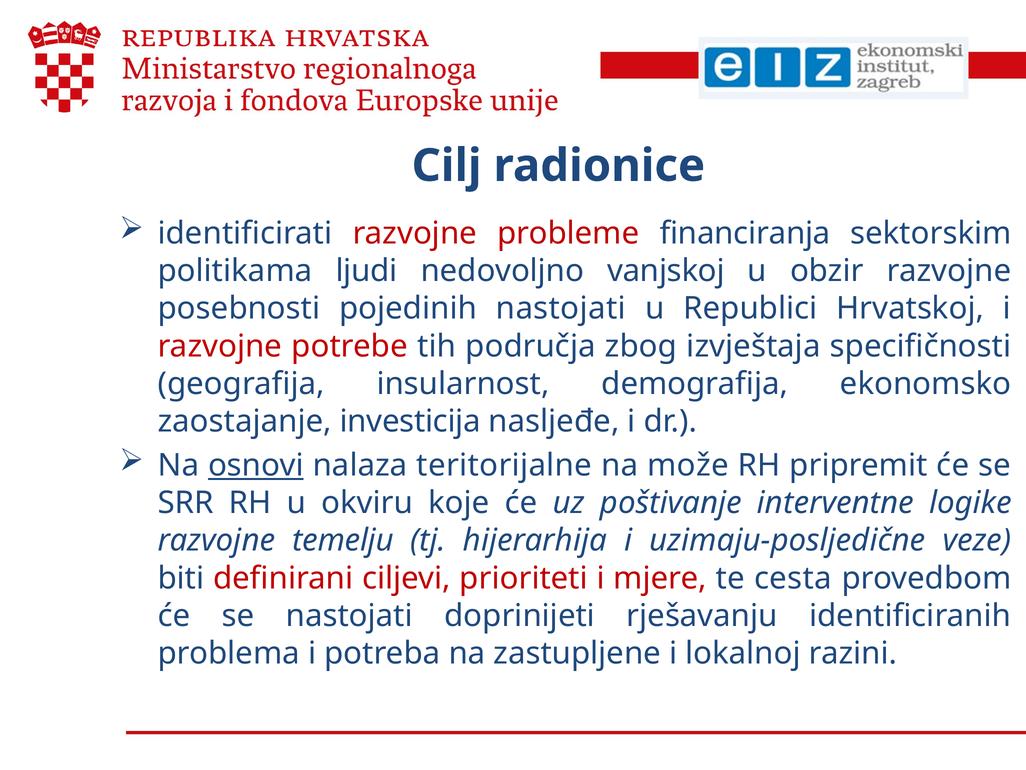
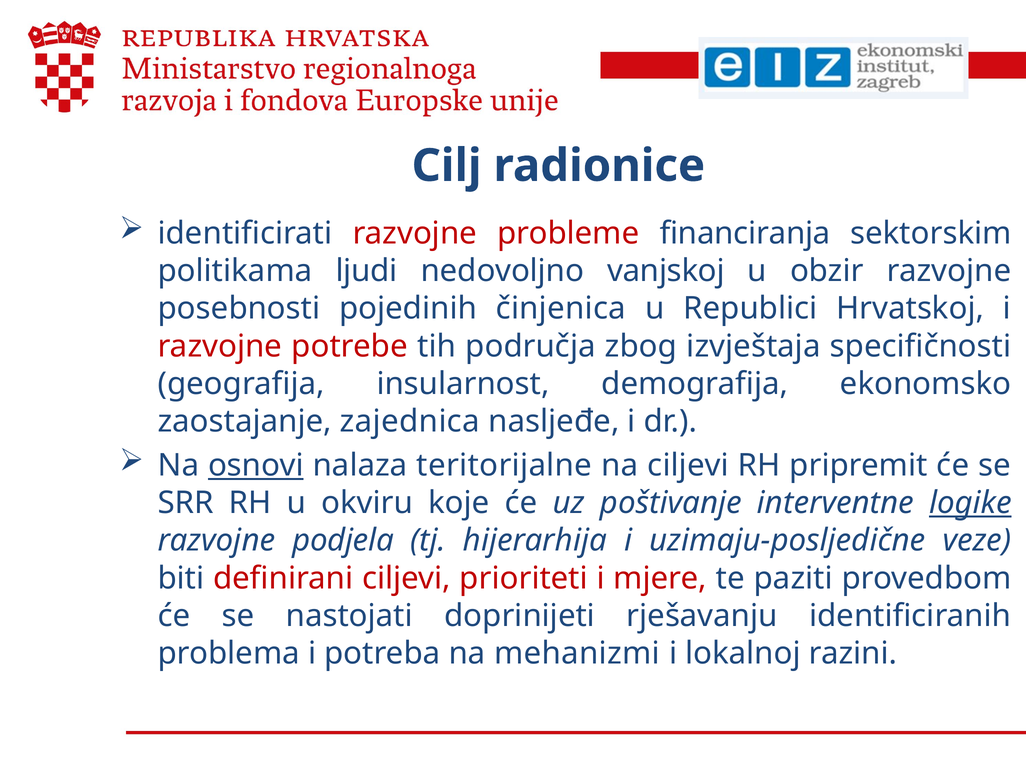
pojedinih nastojati: nastojati -> činjenica
investicija: investicija -> zajednica
na može: može -> ciljevi
logike underline: none -> present
temelju: temelju -> podjela
cesta: cesta -> paziti
zastupljene: zastupljene -> mehanizmi
